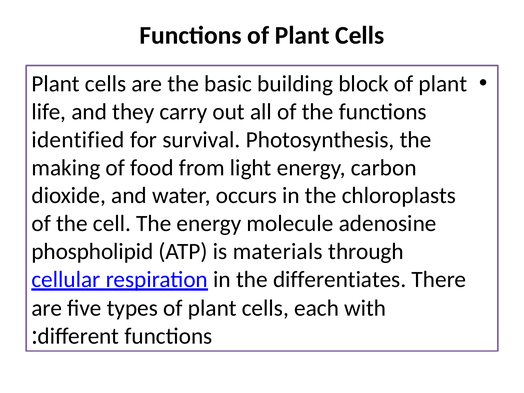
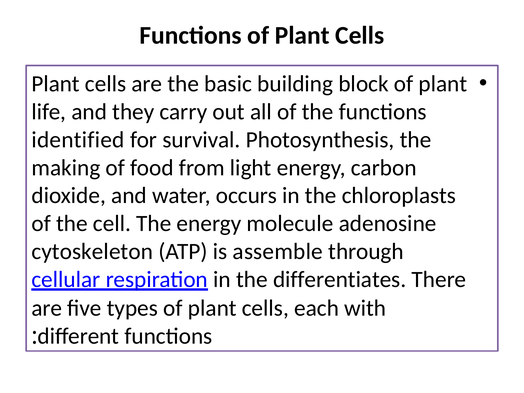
phospholipid: phospholipid -> cytoskeleton
materials: materials -> assemble
